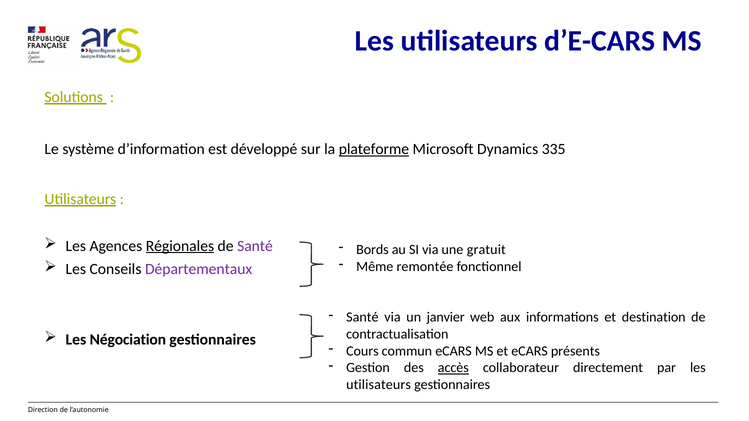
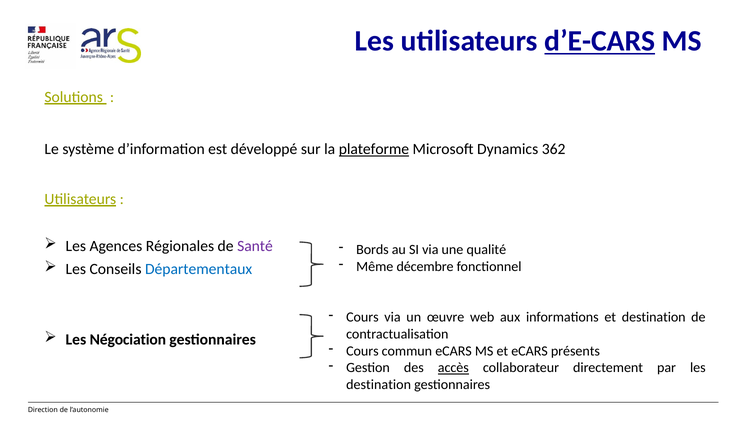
d’E-CARS underline: none -> present
335: 335 -> 362
Régionales underline: present -> none
gratuit: gratuit -> qualité
remontée: remontée -> décembre
Départementaux colour: purple -> blue
Santé at (362, 318): Santé -> Cours
janvier: janvier -> œuvre
utilisateurs at (379, 385): utilisateurs -> destination
